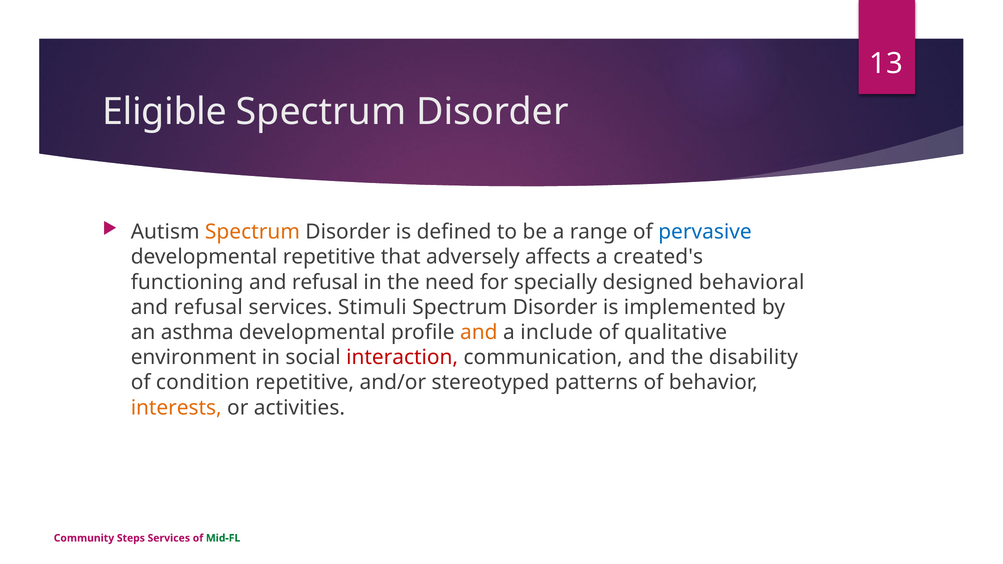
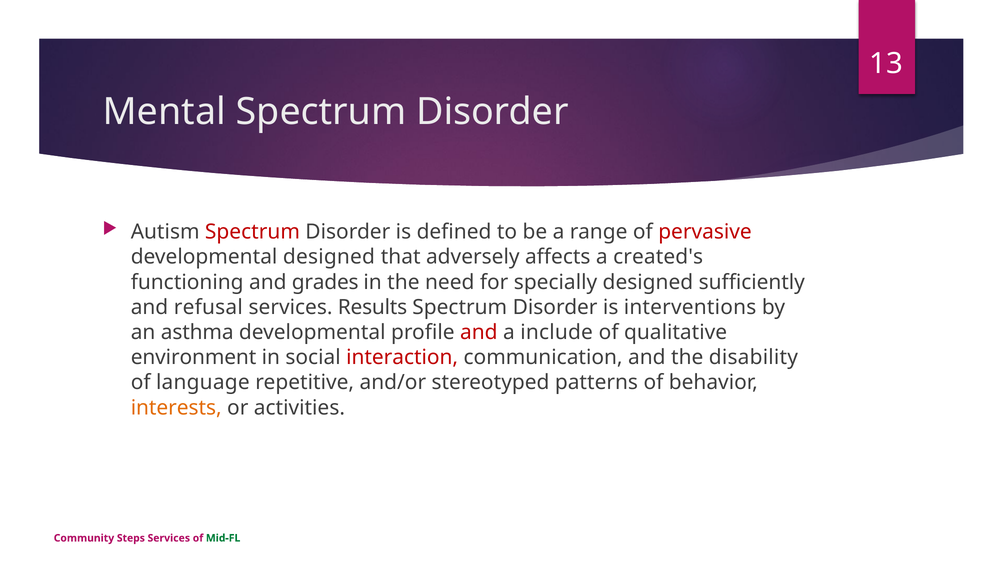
Eligible: Eligible -> Mental
Spectrum at (252, 232) colour: orange -> red
pervasive colour: blue -> red
developmental repetitive: repetitive -> designed
functioning and refusal: refusal -> grades
behavioral: behavioral -> sufficiently
Stimuli: Stimuli -> Results
implemented: implemented -> interventions
and at (479, 332) colour: orange -> red
condition: condition -> language
